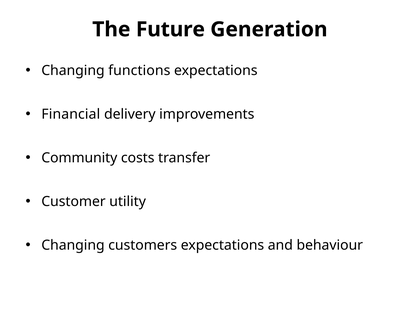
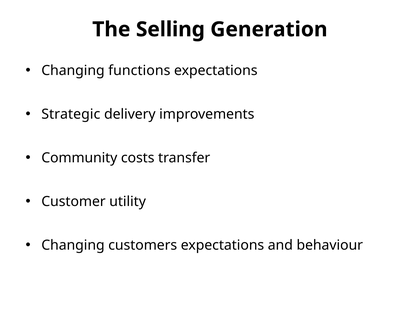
Future: Future -> Selling
Financial: Financial -> Strategic
